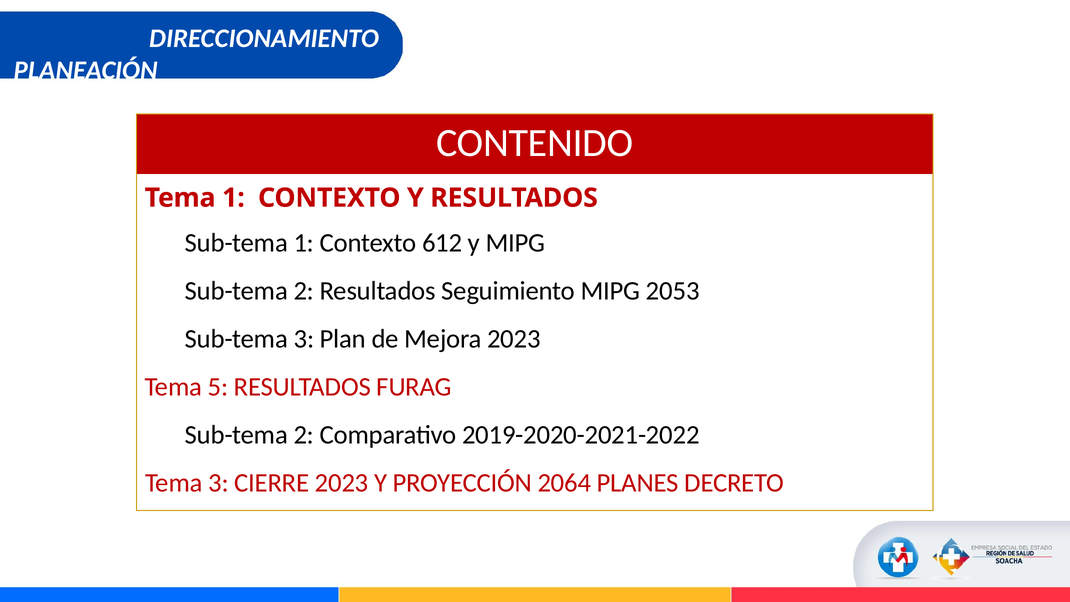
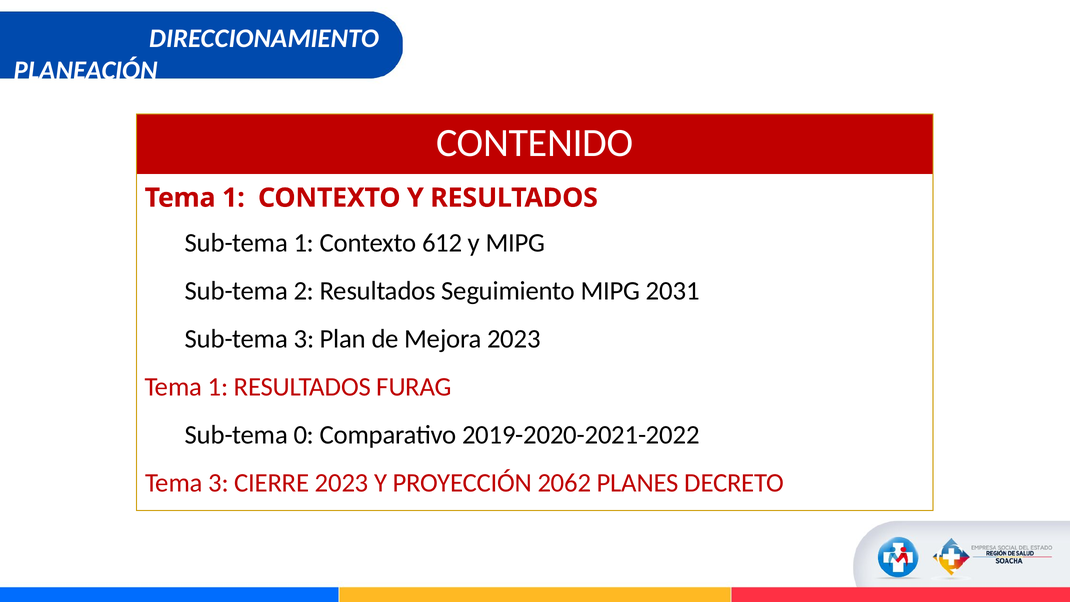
2053: 2053 -> 2031
5 at (218, 387): 5 -> 1
2 at (304, 435): 2 -> 0
2064: 2064 -> 2062
